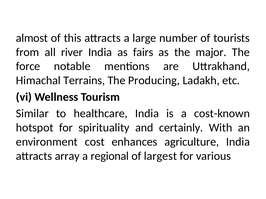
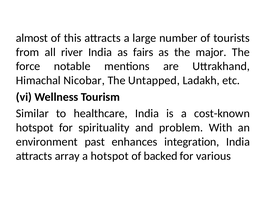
Terrains: Terrains -> Nicobar
Producing: Producing -> Untapped
certainly: certainly -> problem
cost: cost -> past
agriculture: agriculture -> integration
a regional: regional -> hotspot
largest: largest -> backed
